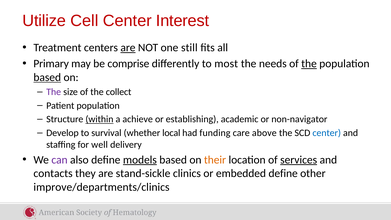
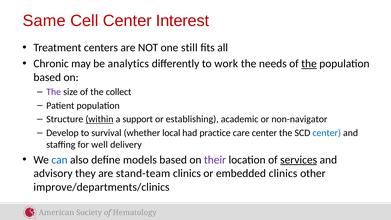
Utilize: Utilize -> Same
are at (128, 48) underline: present -> none
Primary: Primary -> Chronic
comprise: comprise -> analytics
most: most -> work
based at (47, 77) underline: present -> none
achieve: achieve -> support
funding: funding -> practice
care above: above -> center
can colour: purple -> blue
models underline: present -> none
their colour: orange -> purple
contacts: contacts -> advisory
stand-sickle: stand-sickle -> stand-team
embedded define: define -> clinics
